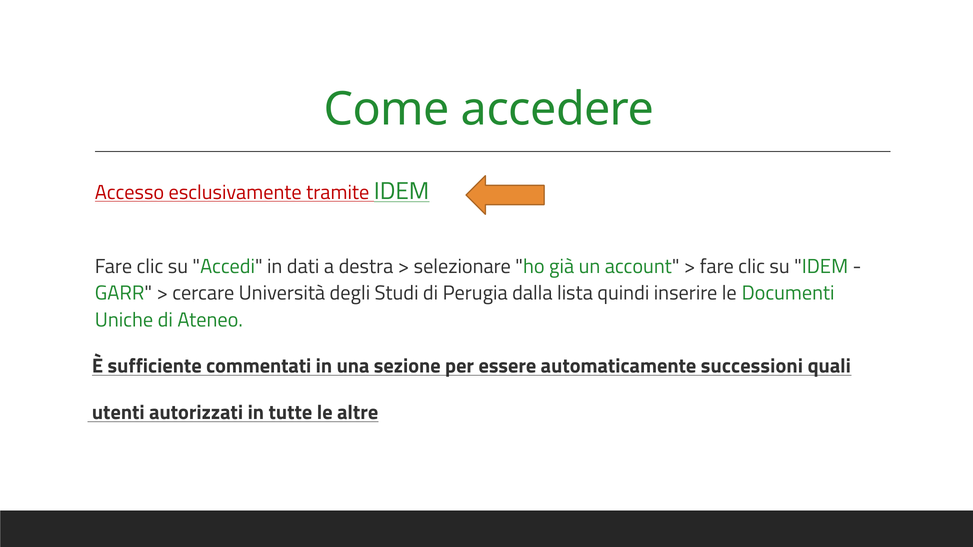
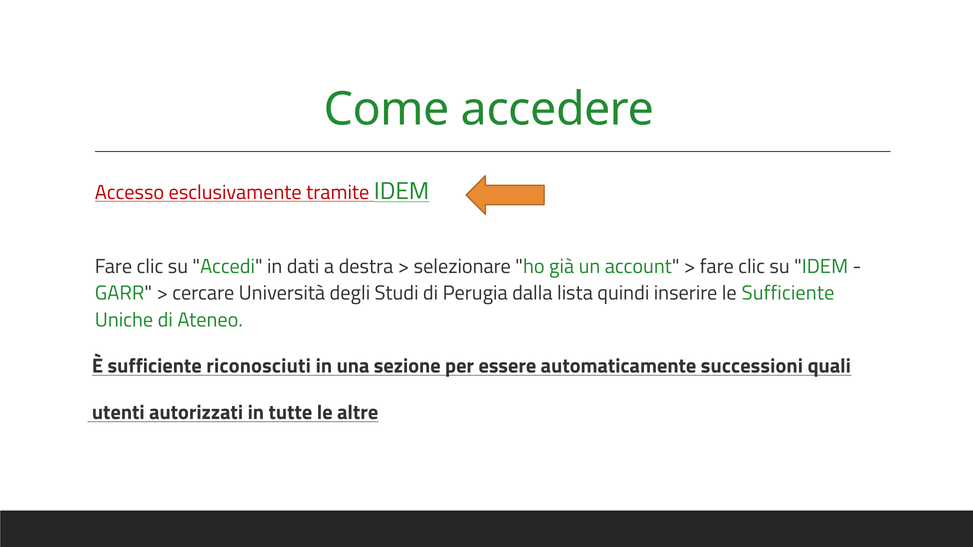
le Documenti: Documenti -> Sufficiente
commentati: commentati -> riconosciuti
